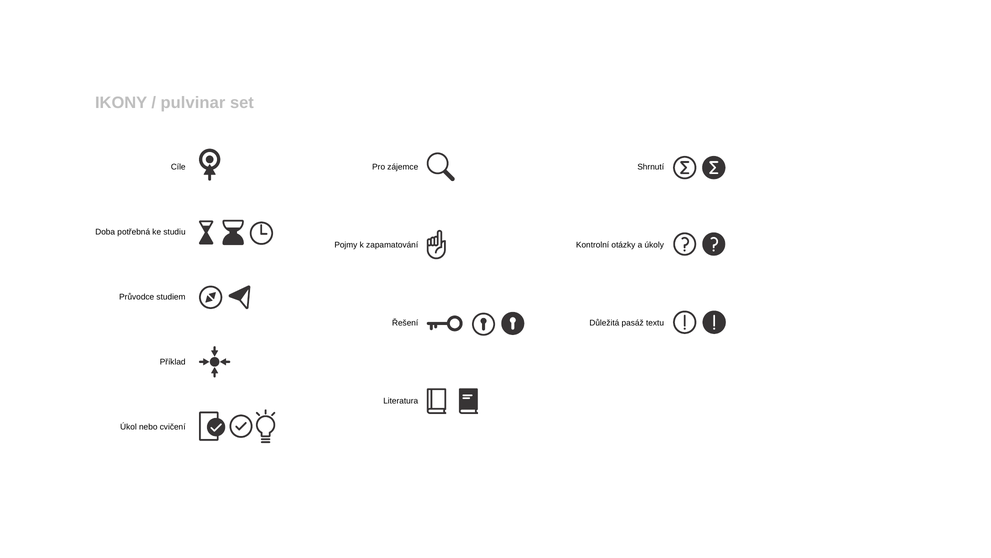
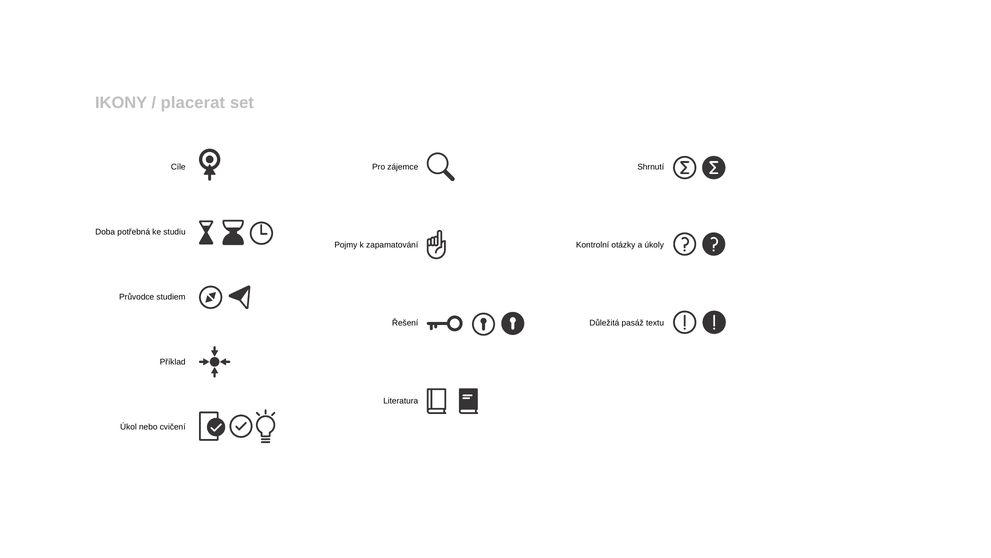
pulvinar: pulvinar -> placerat
